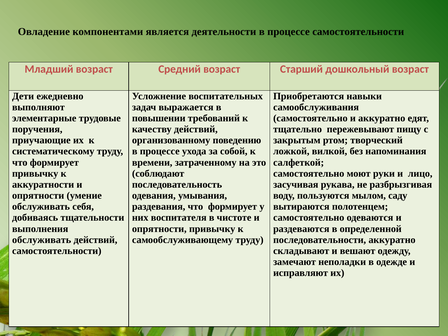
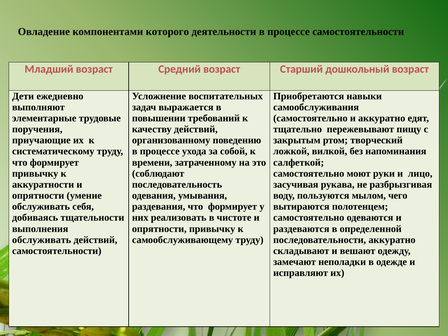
является: является -> которого
саду: саду -> чего
воспитателя: воспитателя -> реализовать
